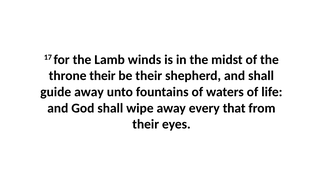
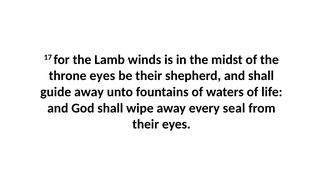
throne their: their -> eyes
that: that -> seal
